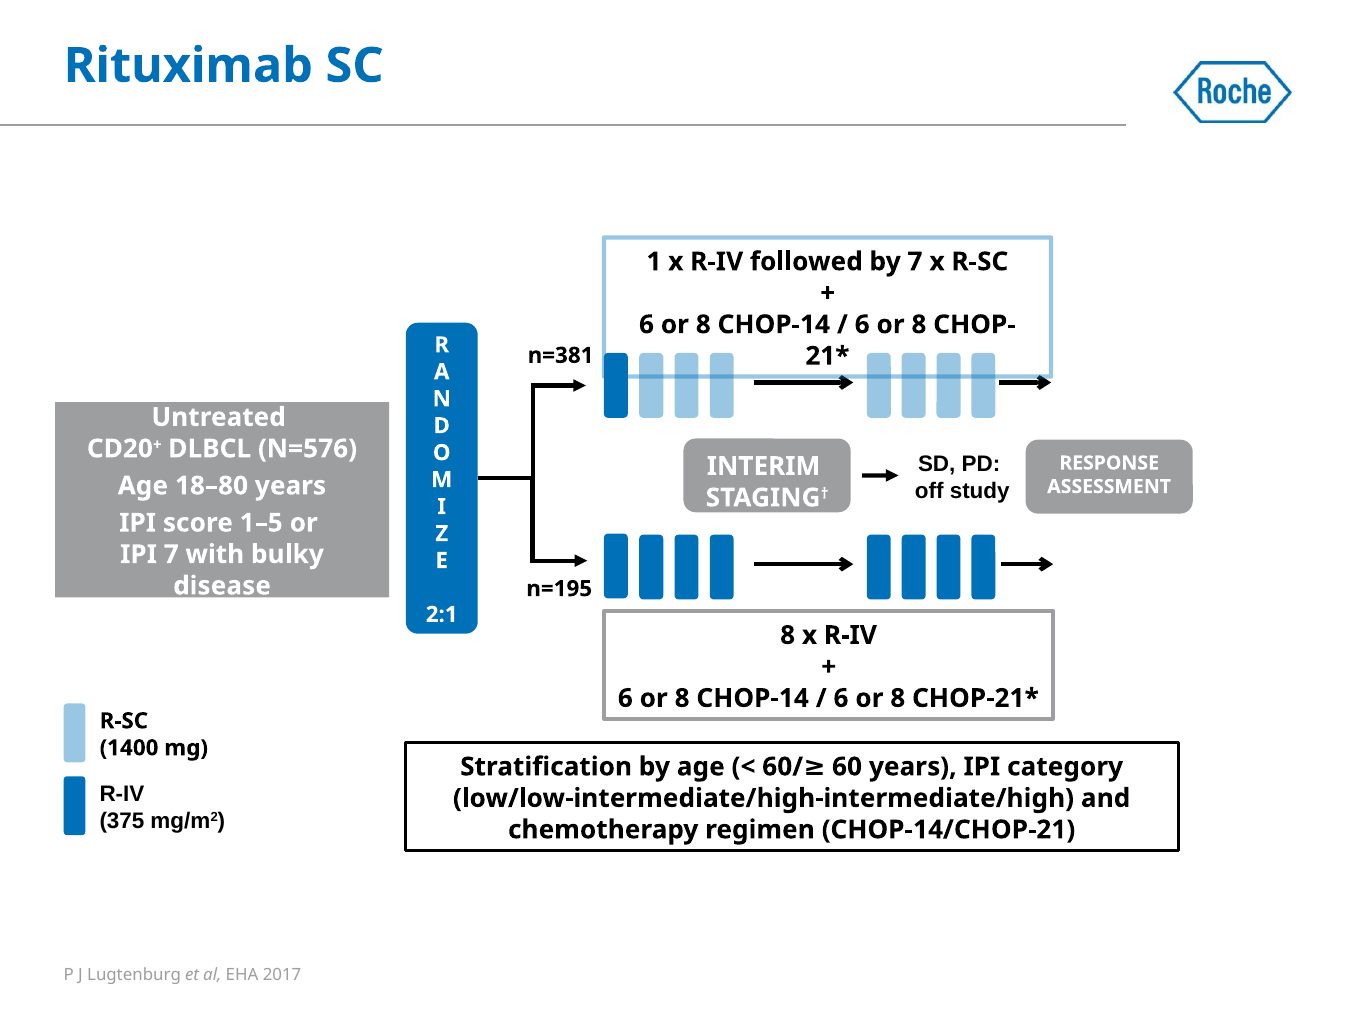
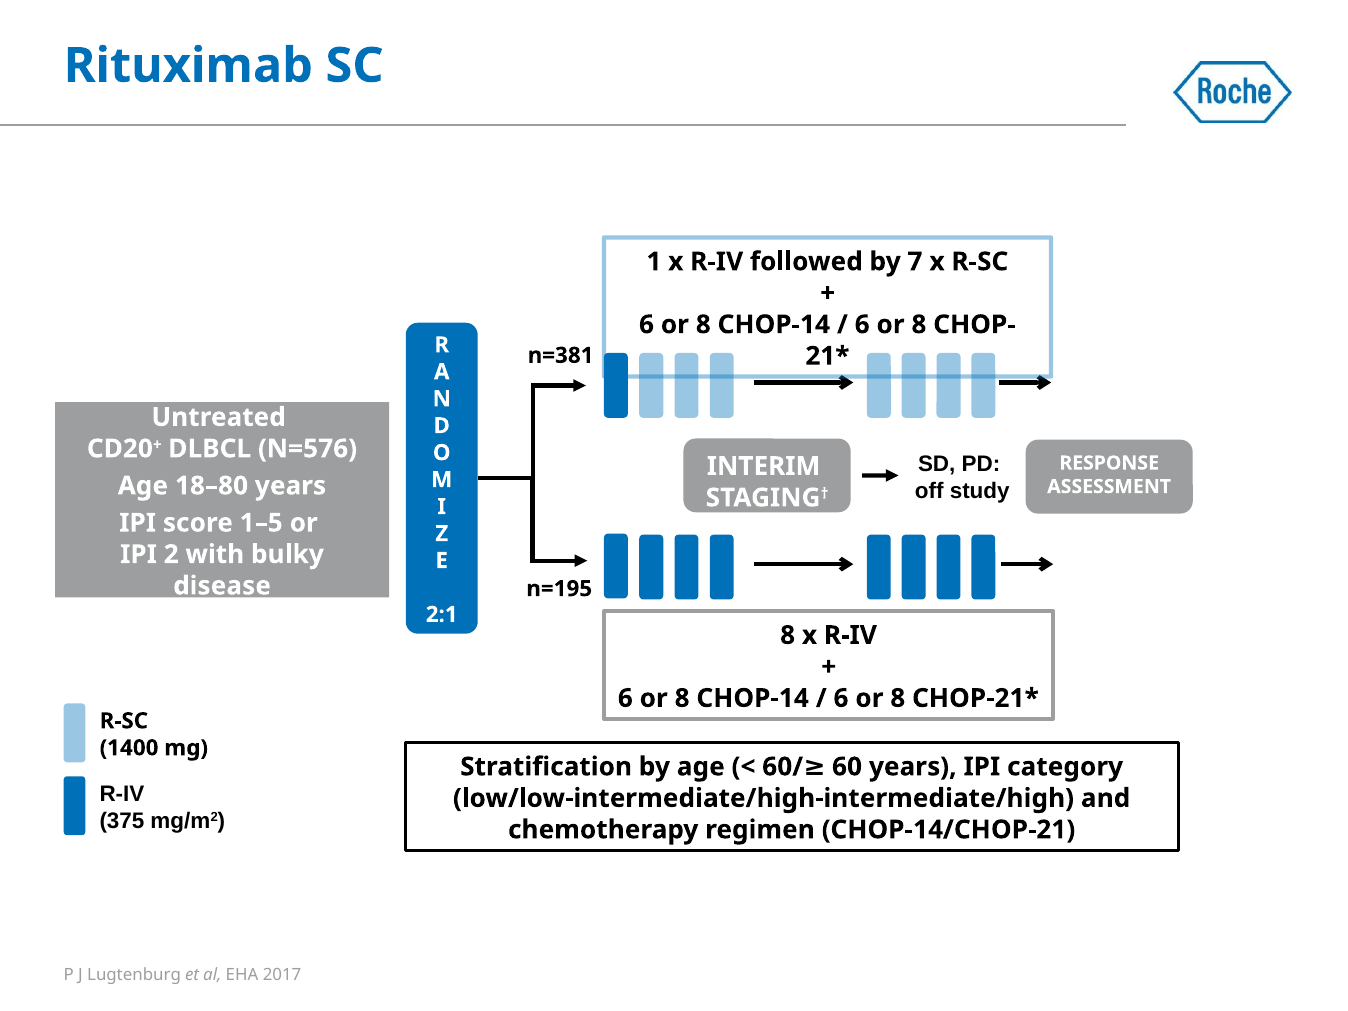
IPI 7: 7 -> 2
